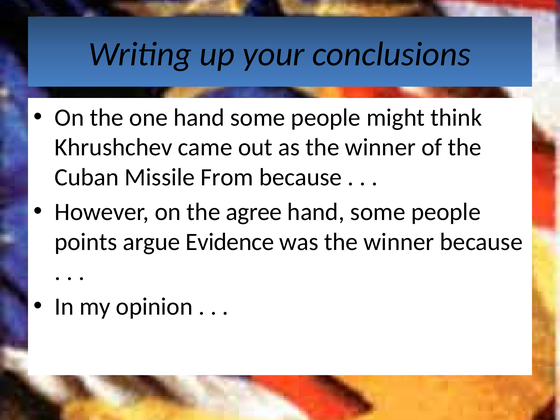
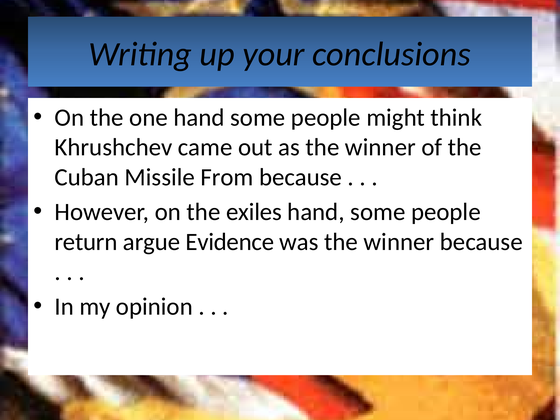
agree: agree -> exiles
points: points -> return
